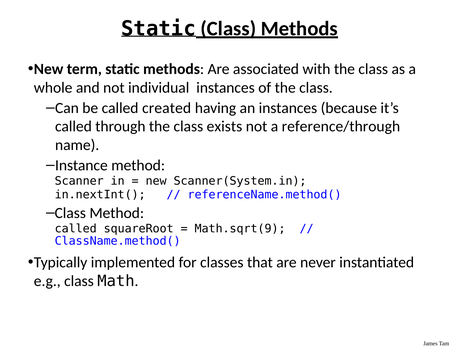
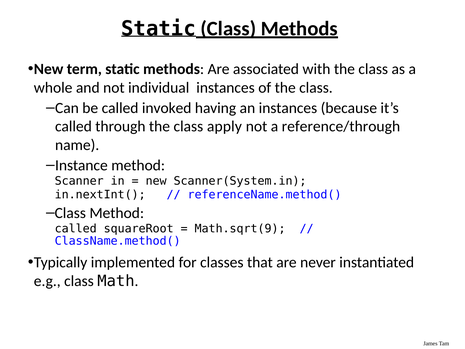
created: created -> invoked
exists: exists -> apply
